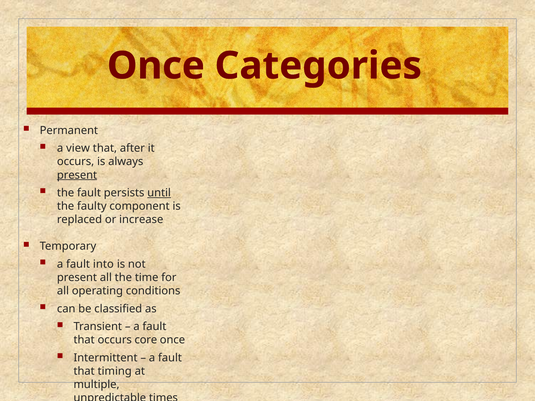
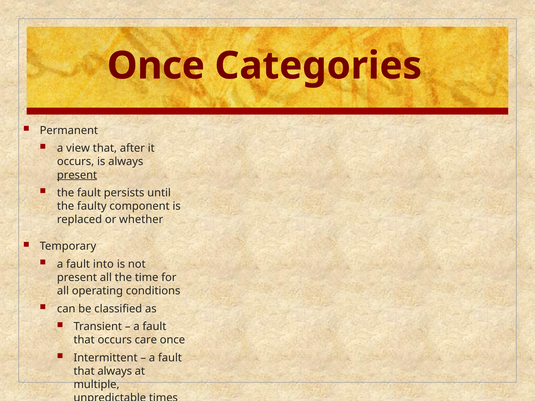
until underline: present -> none
increase: increase -> whether
core: core -> care
that timing: timing -> always
